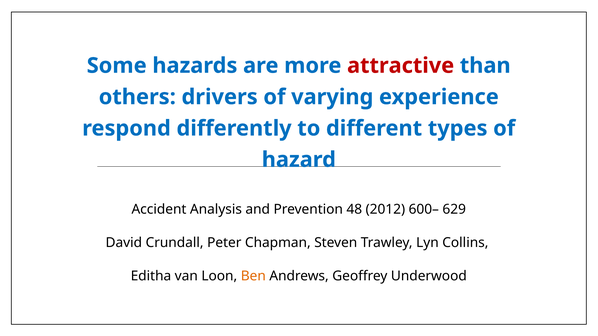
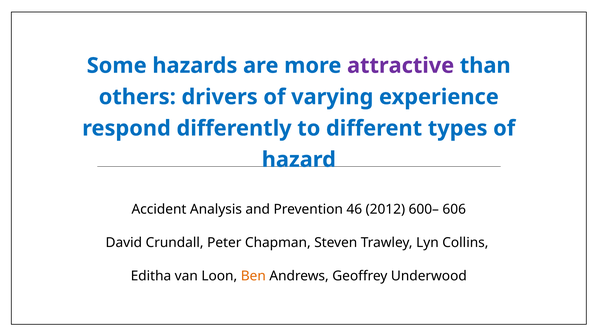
attractive colour: red -> purple
48: 48 -> 46
629: 629 -> 606
